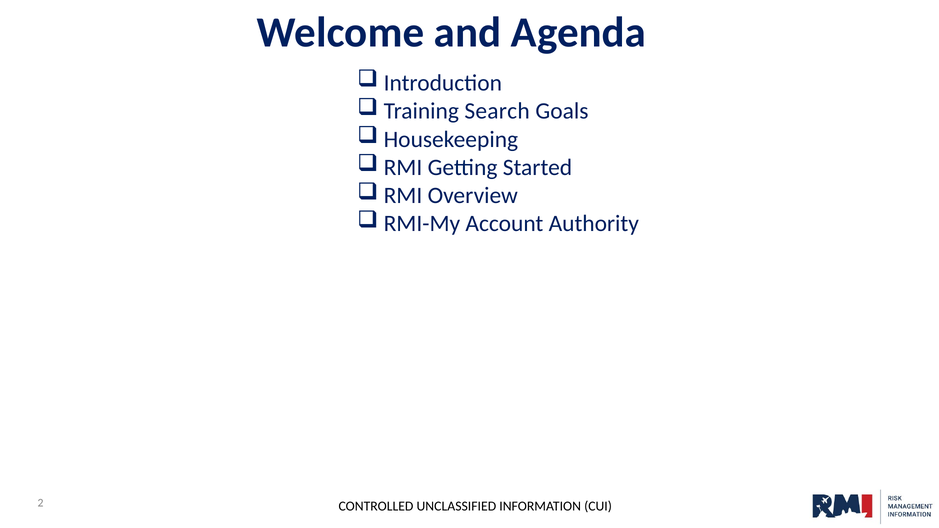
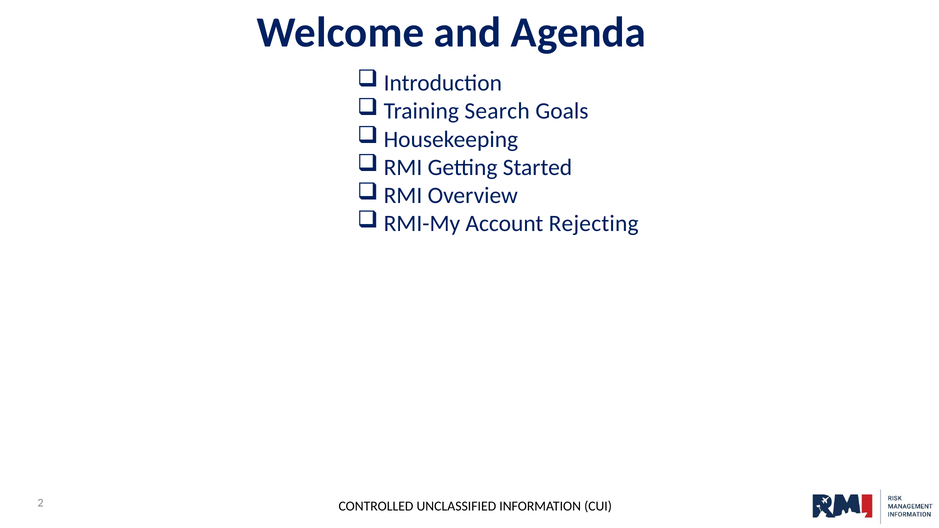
Authority: Authority -> Rejecting
